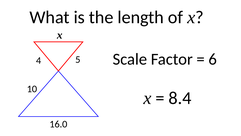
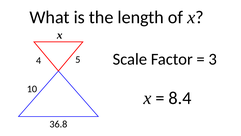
6: 6 -> 3
16.0: 16.0 -> 36.8
